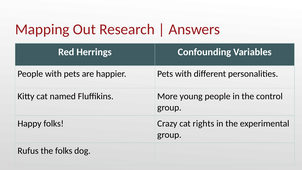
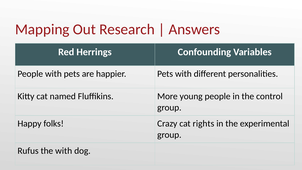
the folks: folks -> with
